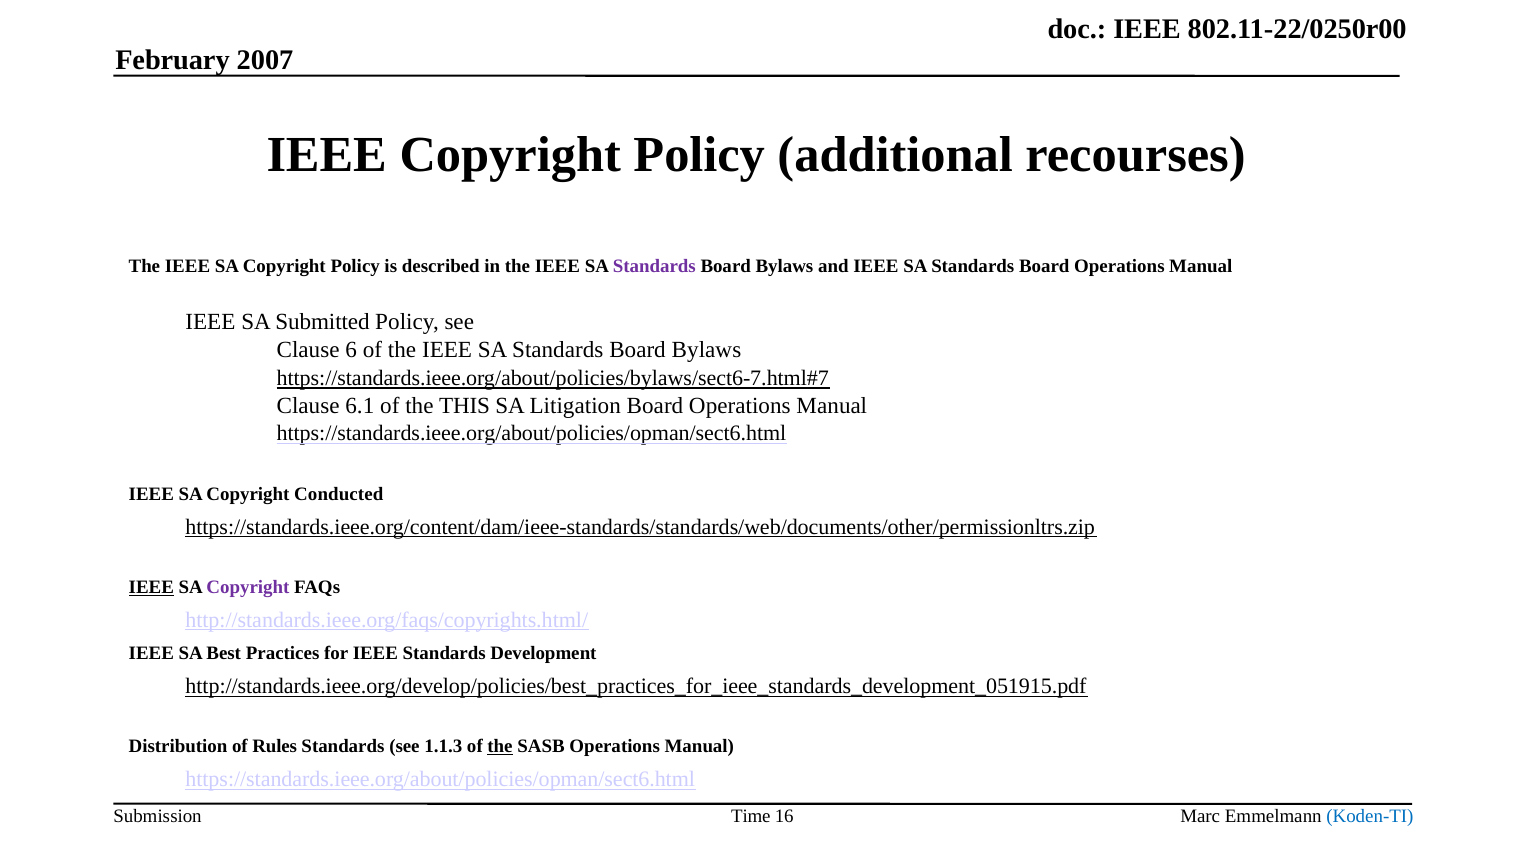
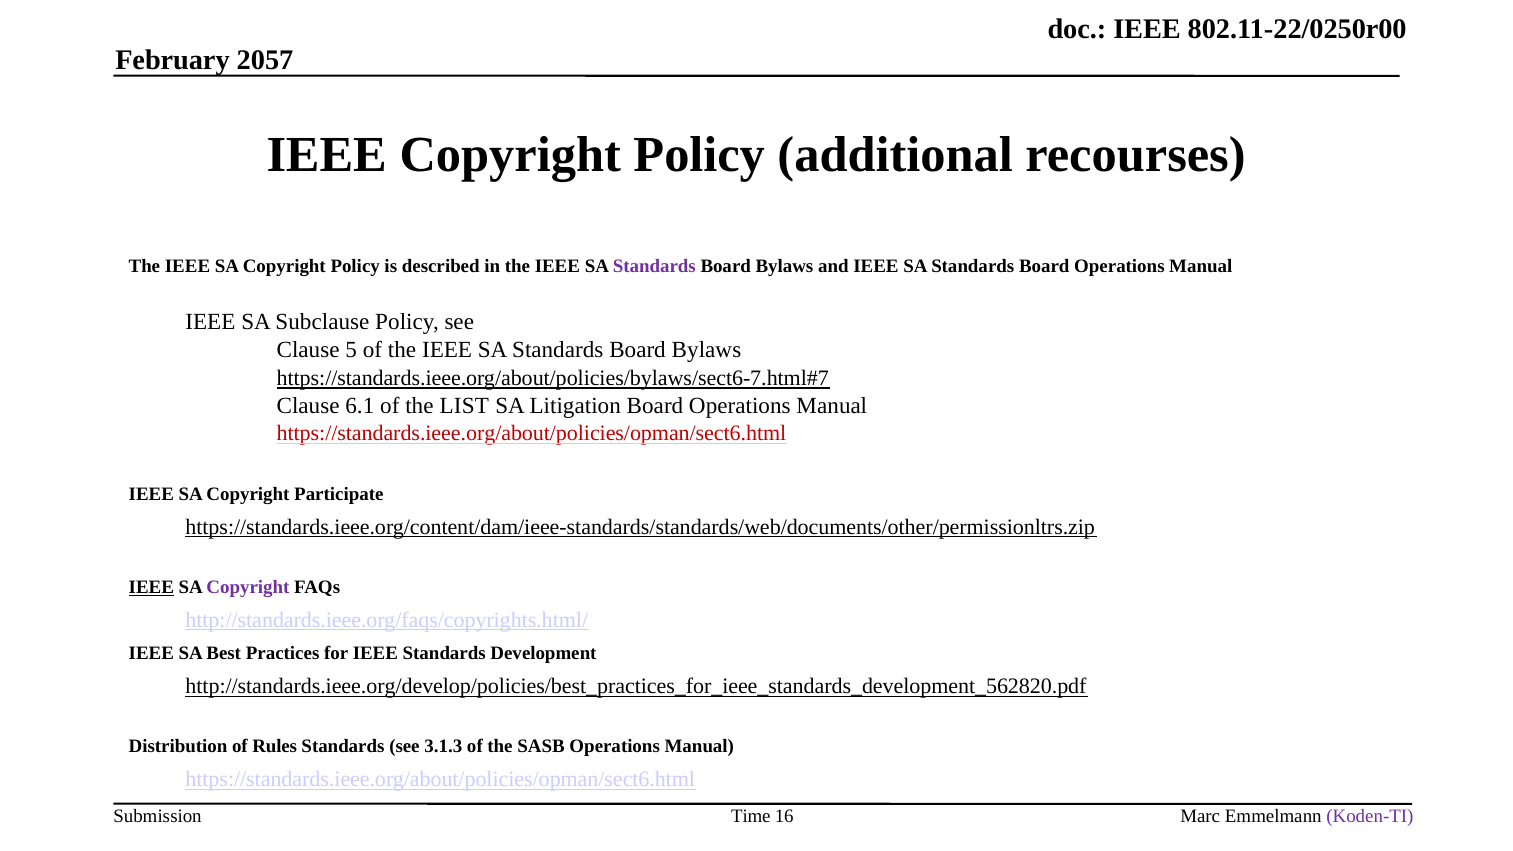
2007: 2007 -> 2057
Submitted: Submitted -> Subclause
6: 6 -> 5
THIS: THIS -> LIST
https://standards.ieee.org/about/policies/opman/sect6.html at (531, 434) colour: black -> red
Conducted: Conducted -> Participate
http://standards.ieee.org/develop/policies/best_practices_for_ieee_standards_development_051915.pdf: http://standards.ieee.org/develop/policies/best_practices_for_ieee_standards_development_051915.pdf -> http://standards.ieee.org/develop/policies/best_practices_for_ieee_standards_development_562820.pdf
1.1.3: 1.1.3 -> 3.1.3
the at (500, 747) underline: present -> none
Koden-TI colour: blue -> purple
